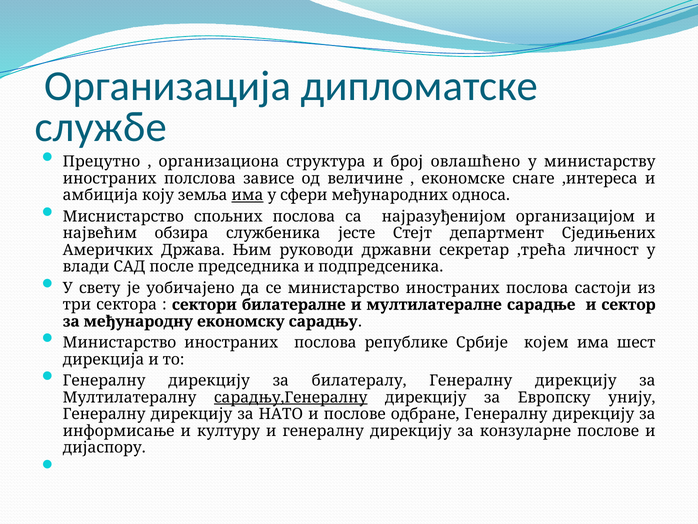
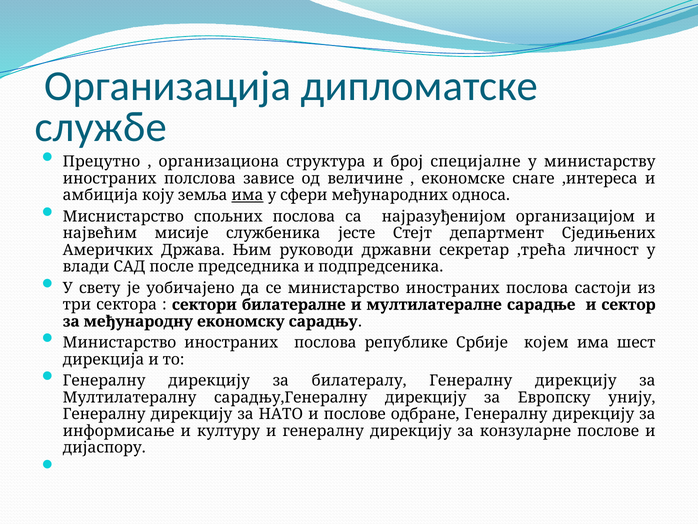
овлашћено: овлашћено -> специјалне
обзира: обзира -> мисије
сарадњу,Генералну underline: present -> none
